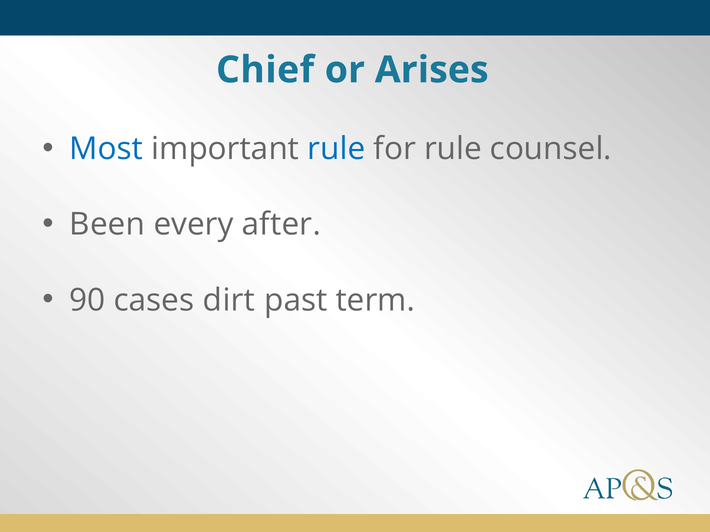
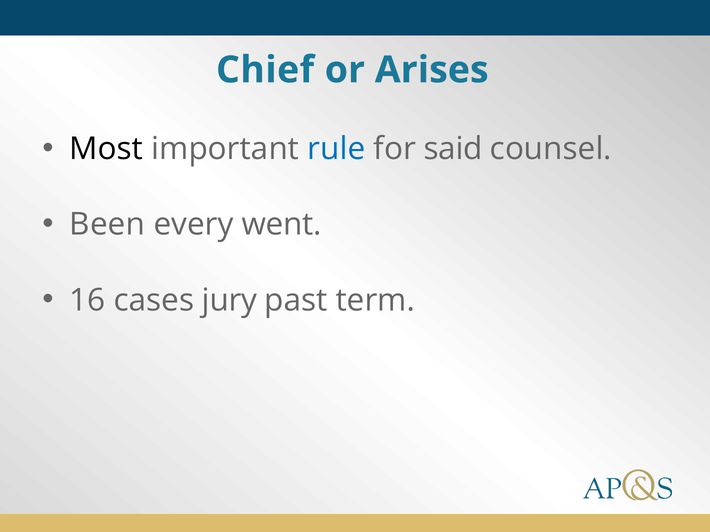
Most colour: blue -> black
for rule: rule -> said
after: after -> went
90: 90 -> 16
dirt: dirt -> jury
